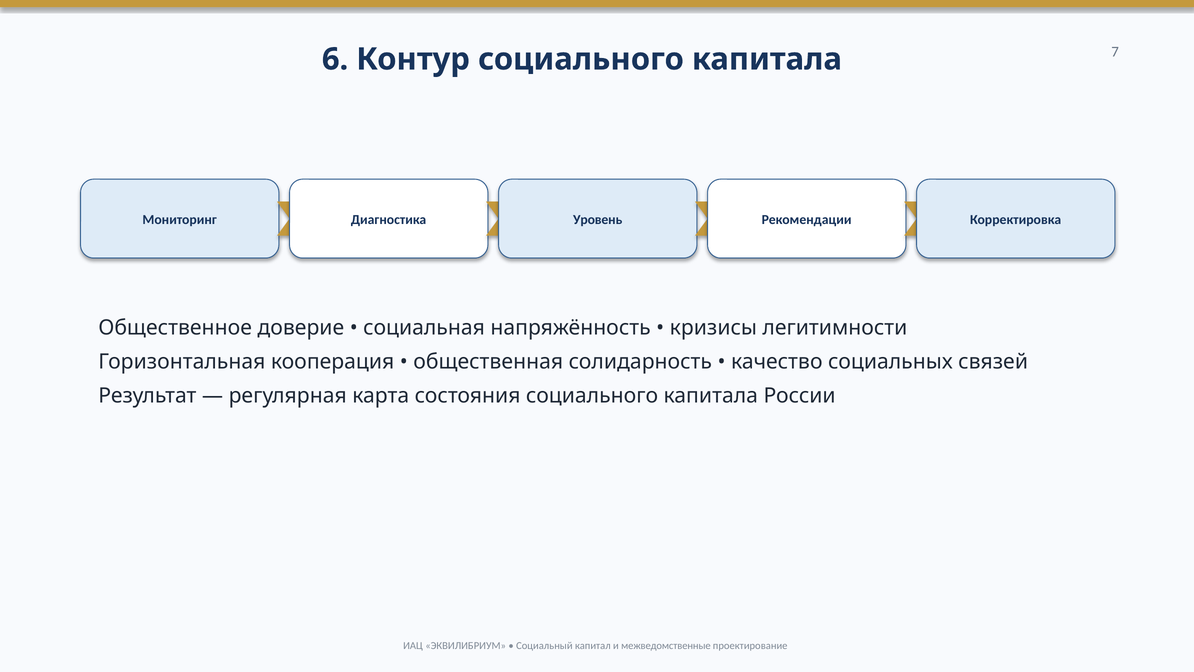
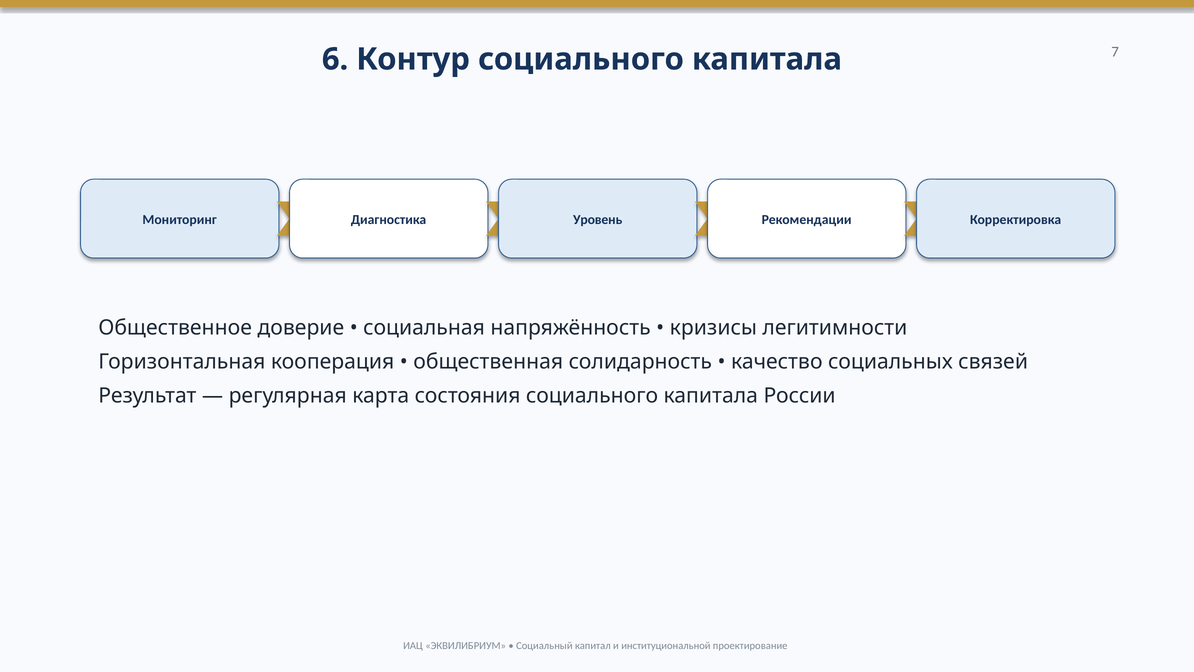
межведомственные: межведомственные -> институциональной
